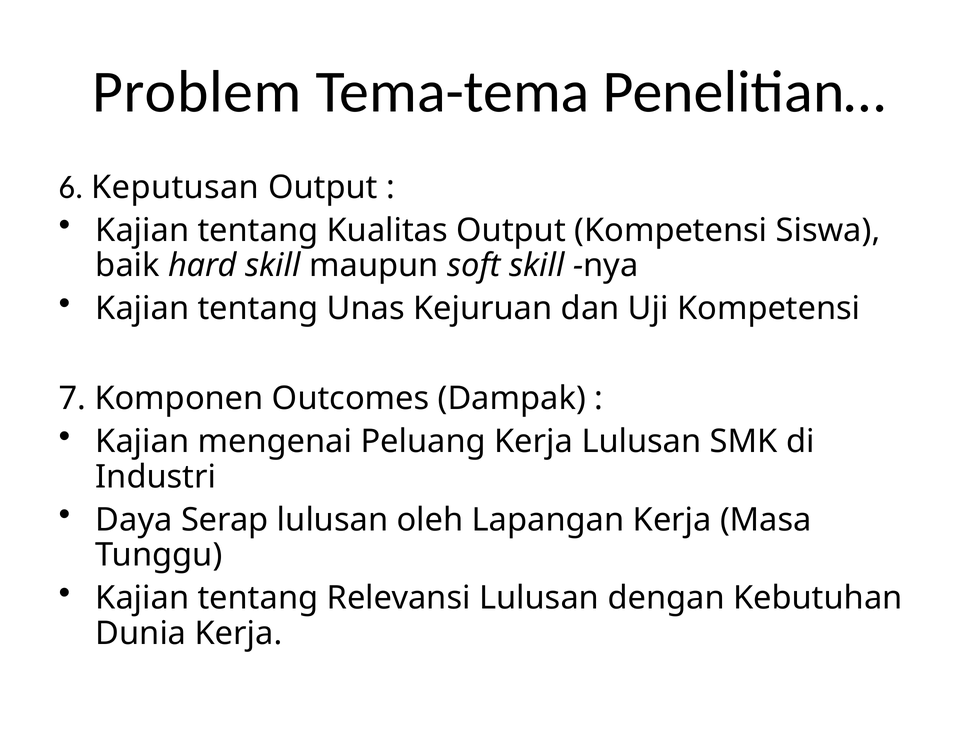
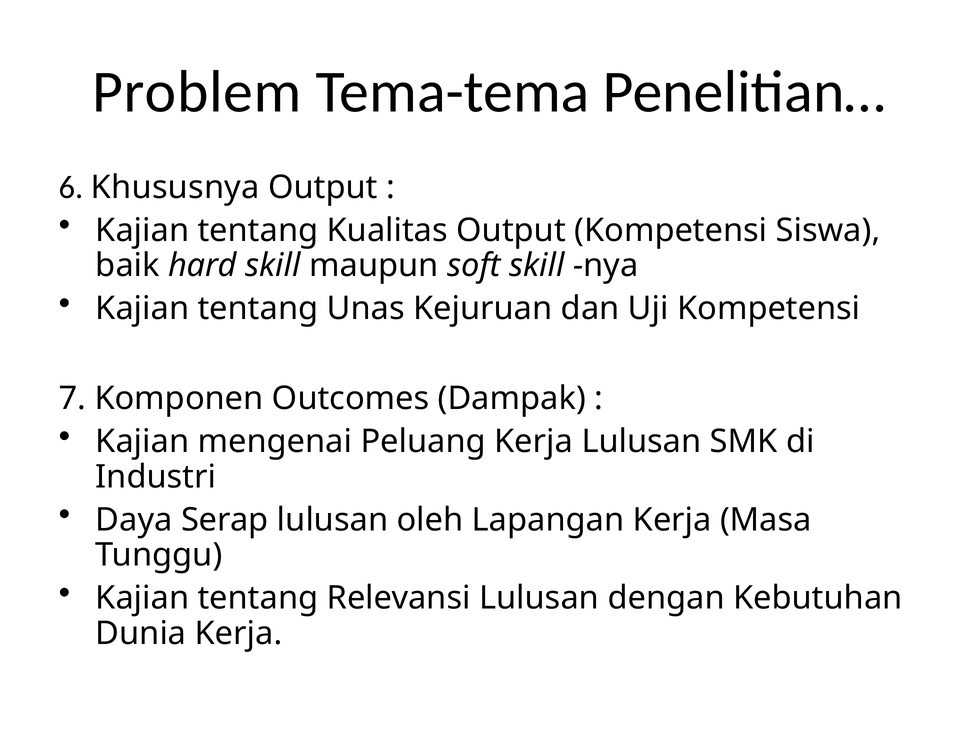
Keputusan: Keputusan -> Khususnya
